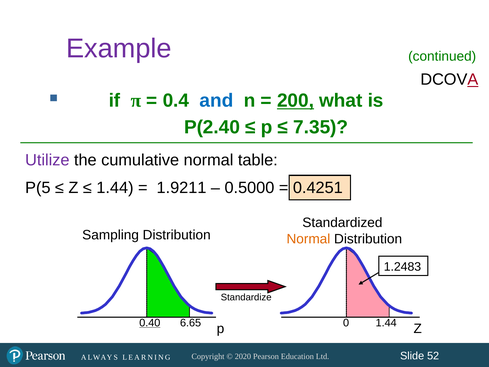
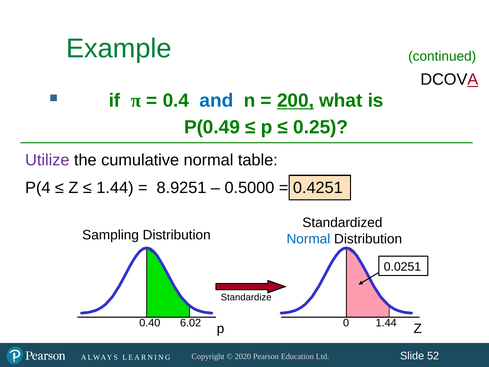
Example colour: purple -> green
P(2.40: P(2.40 -> P(0.49
7.35: 7.35 -> 0.25
P(5: P(5 -> P(4
1.9211: 1.9211 -> 8.9251
Normal at (308, 239) colour: orange -> blue
1.2483: 1.2483 -> 0.0251
0.40 underline: present -> none
6.65: 6.65 -> 6.02
